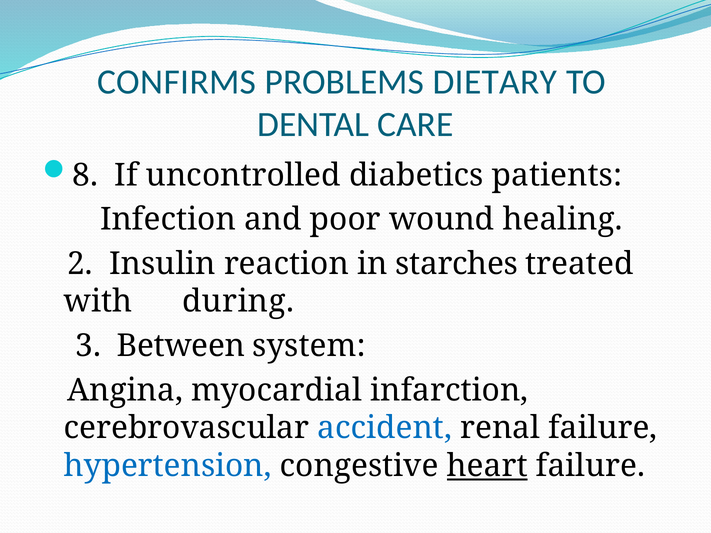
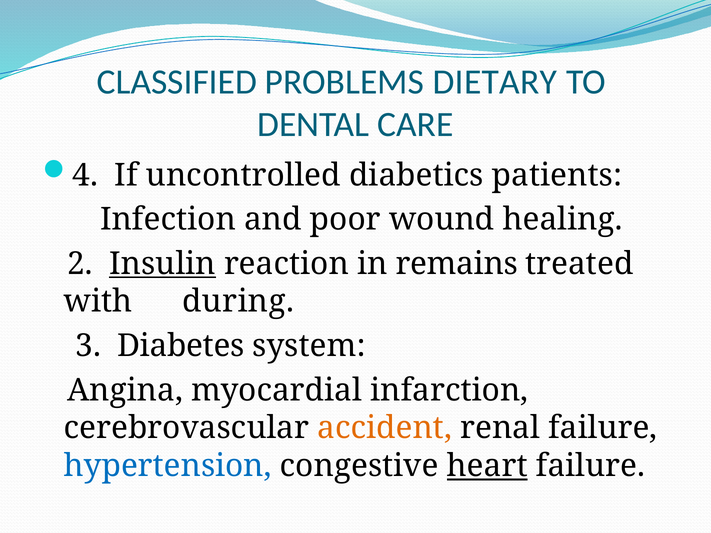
CONFIRMS: CONFIRMS -> CLASSIFIED
8: 8 -> 4
Insulin underline: none -> present
starches: starches -> remains
Between: Between -> Diabetes
accident colour: blue -> orange
